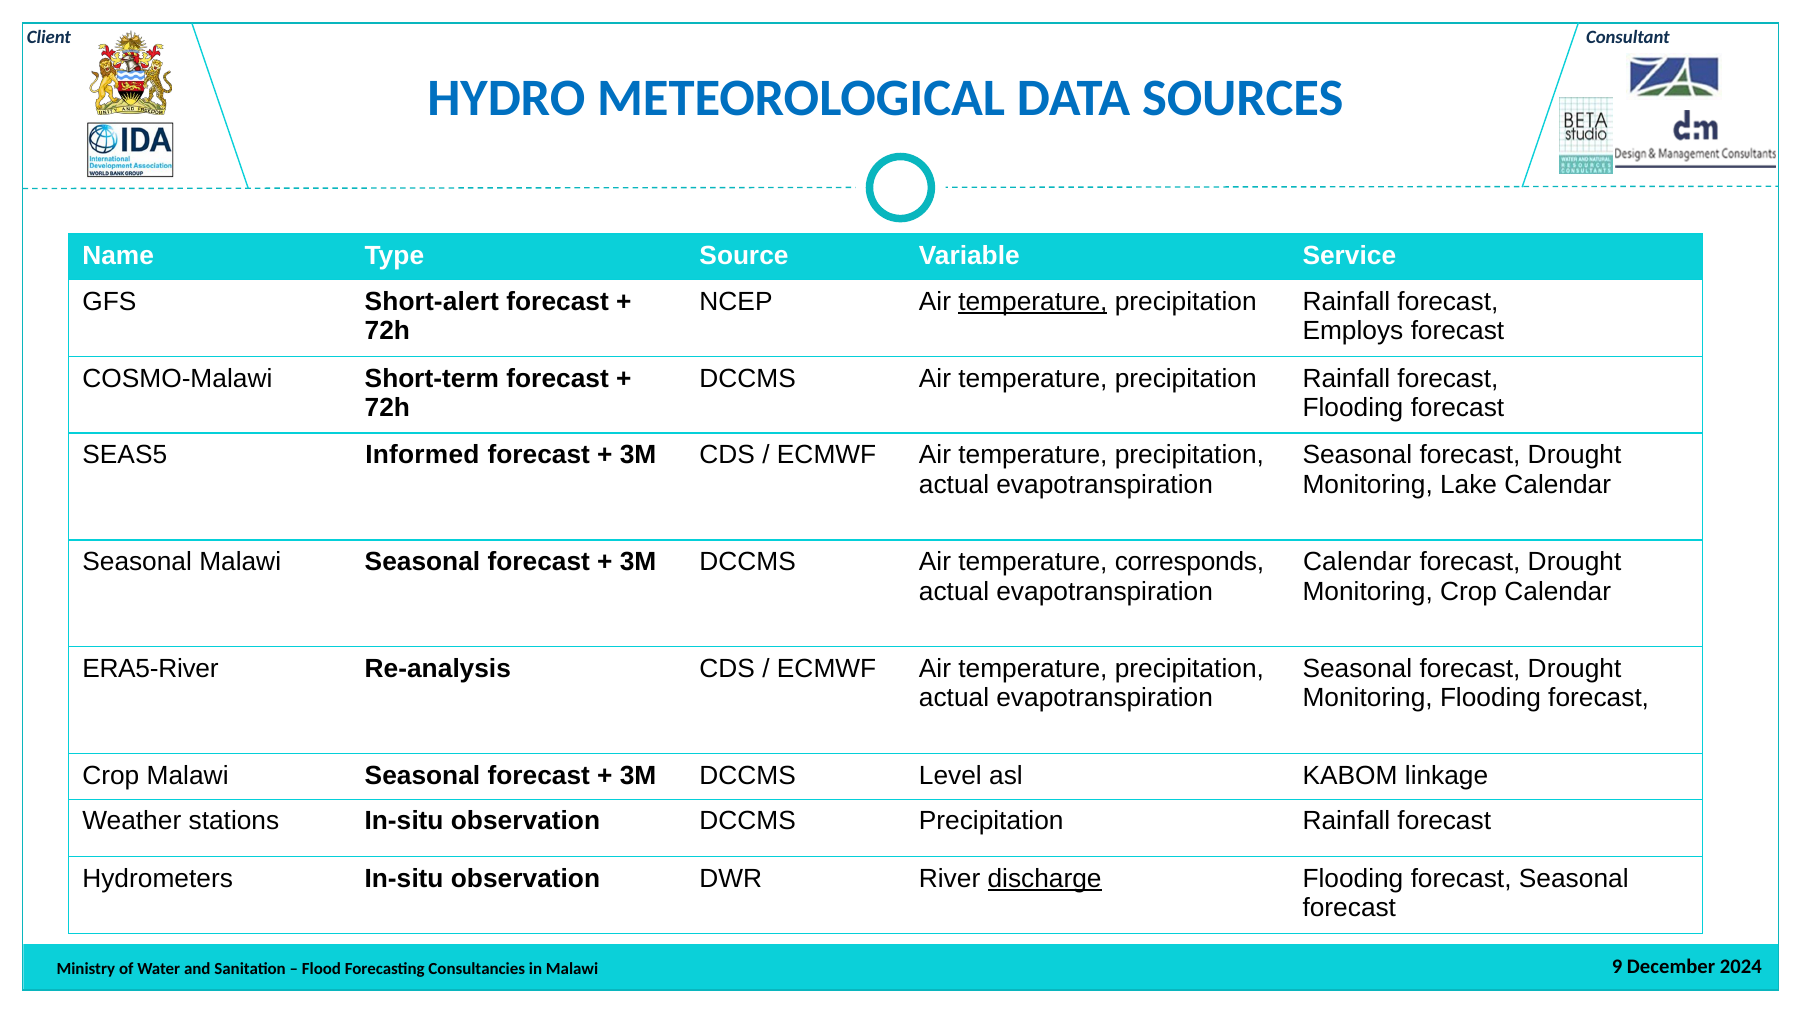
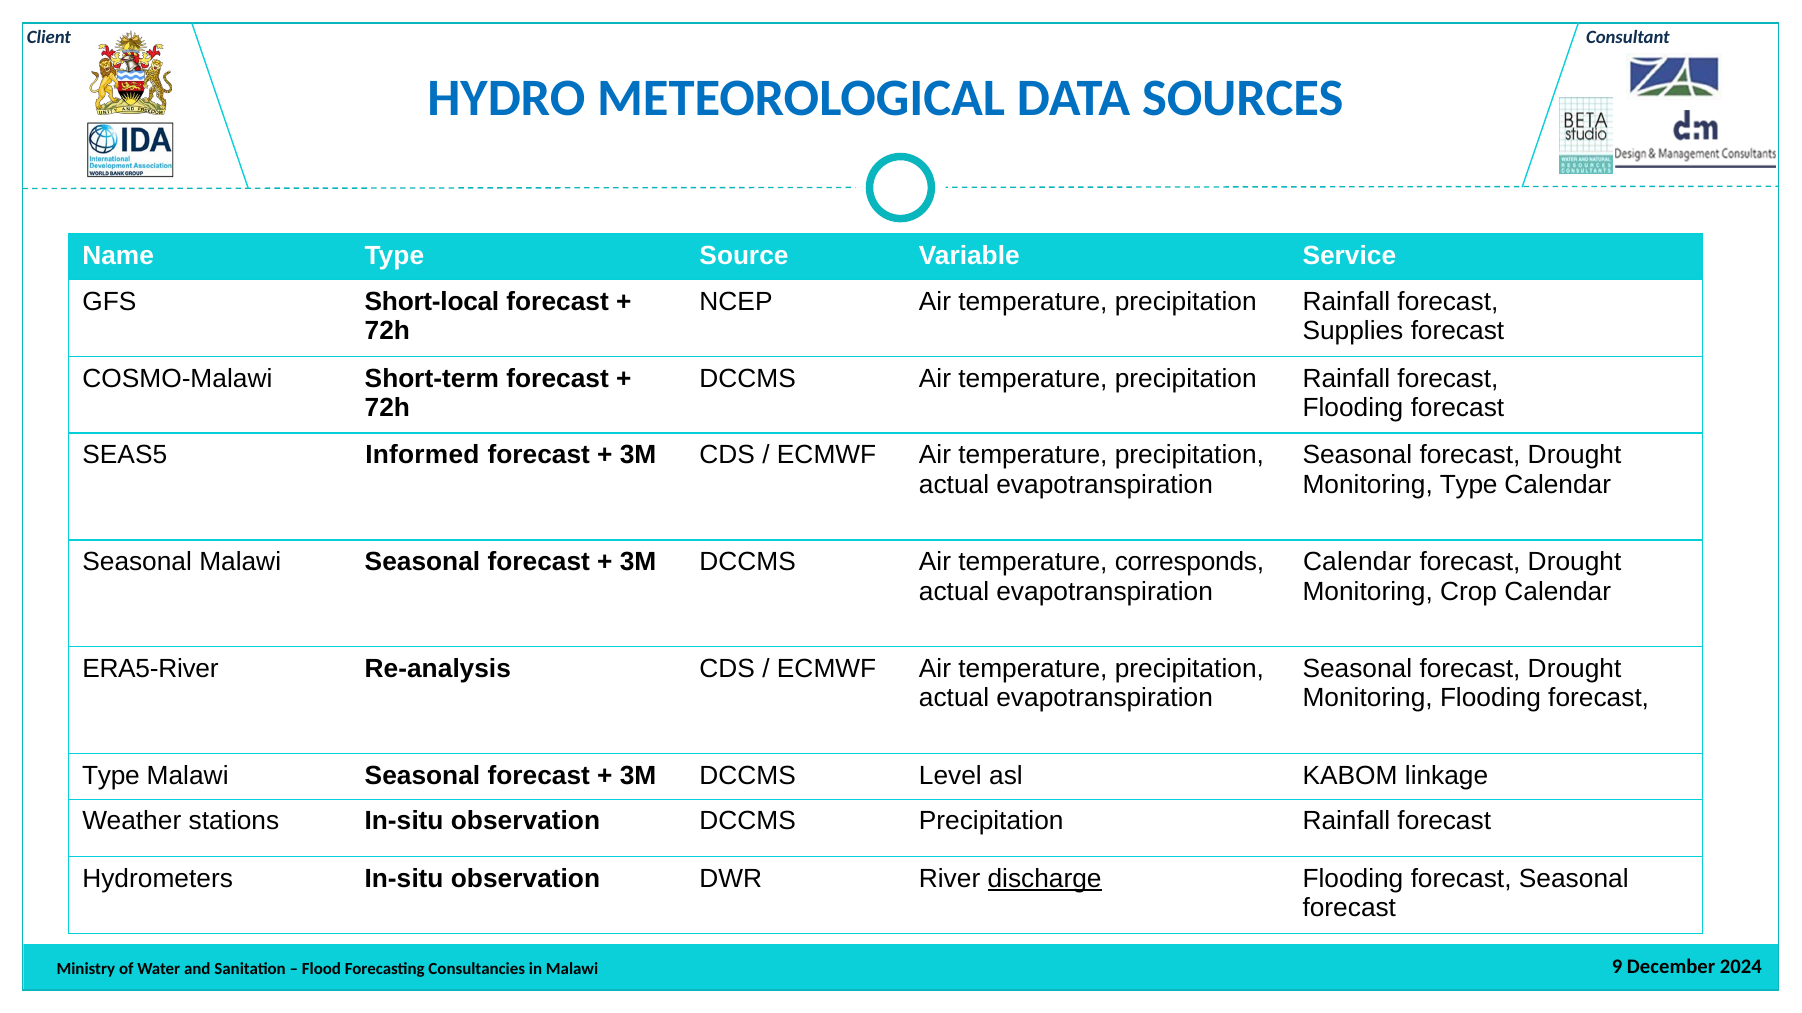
Short-alert: Short-alert -> Short-local
temperature at (1033, 302) underline: present -> none
Employs: Employs -> Supplies
Monitoring Lake: Lake -> Type
Crop at (111, 776): Crop -> Type
